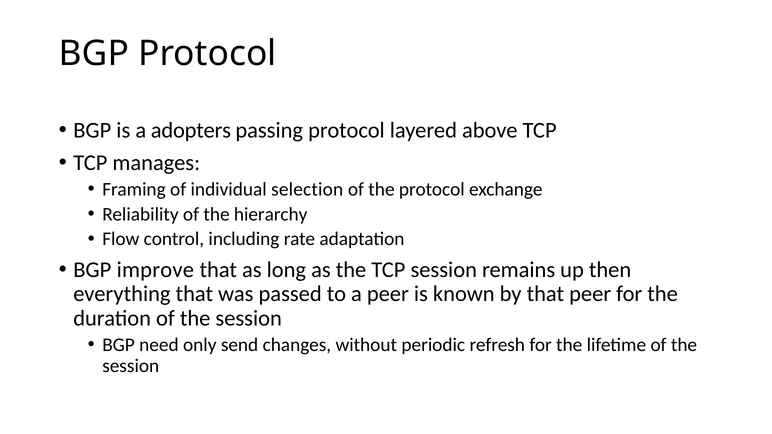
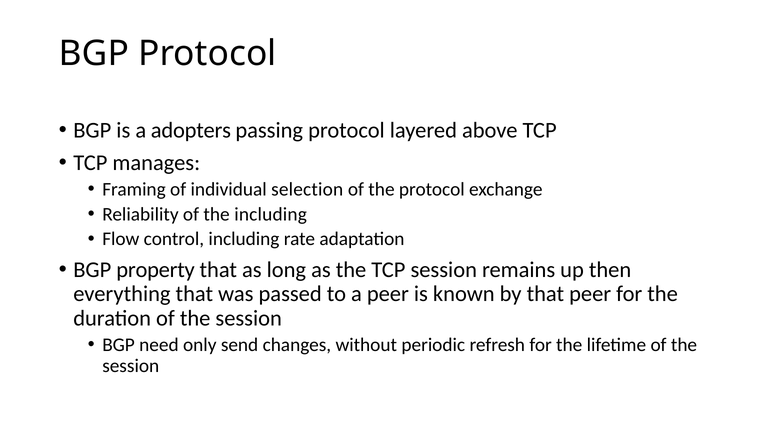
the hierarchy: hierarchy -> including
improve: improve -> property
